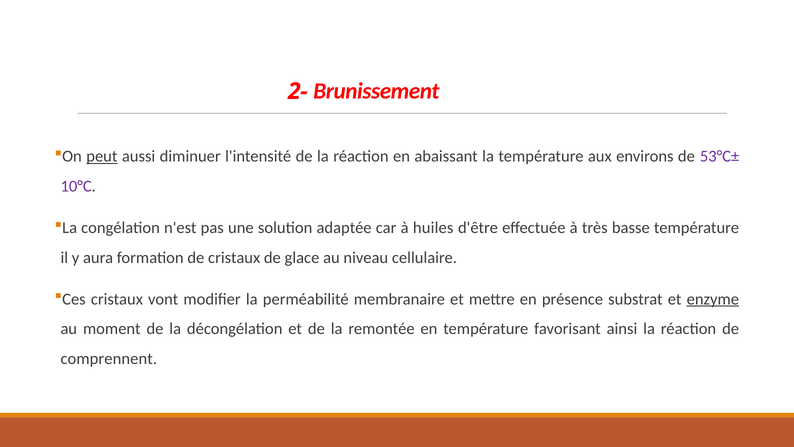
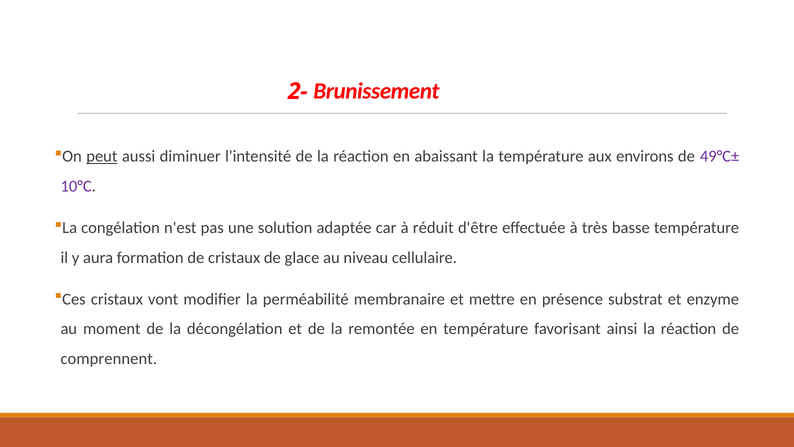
53°C±: 53°C± -> 49°C±
huiles: huiles -> réduit
enzyme underline: present -> none
